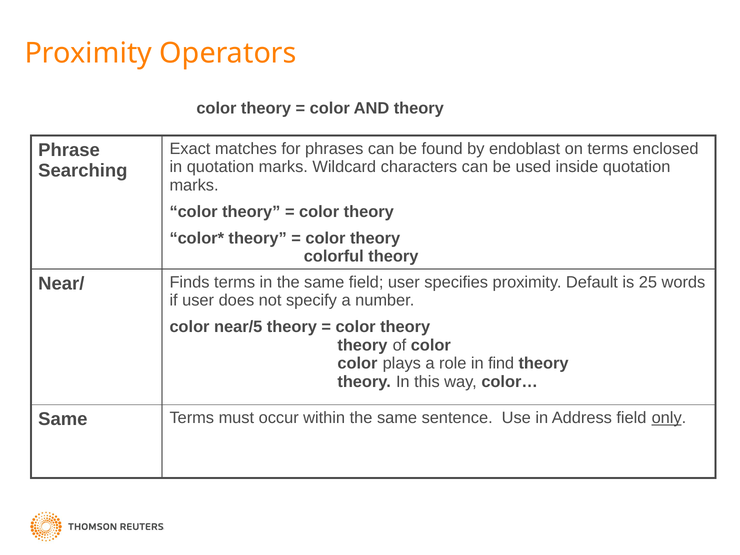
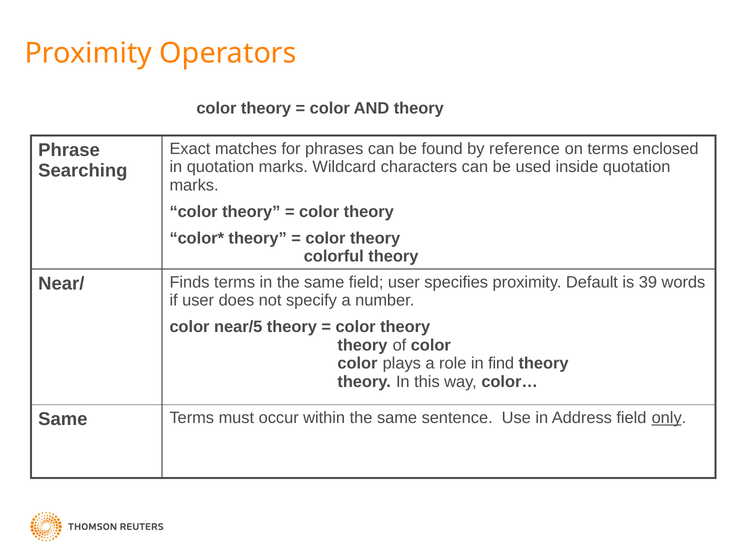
endoblast: endoblast -> reference
25: 25 -> 39
